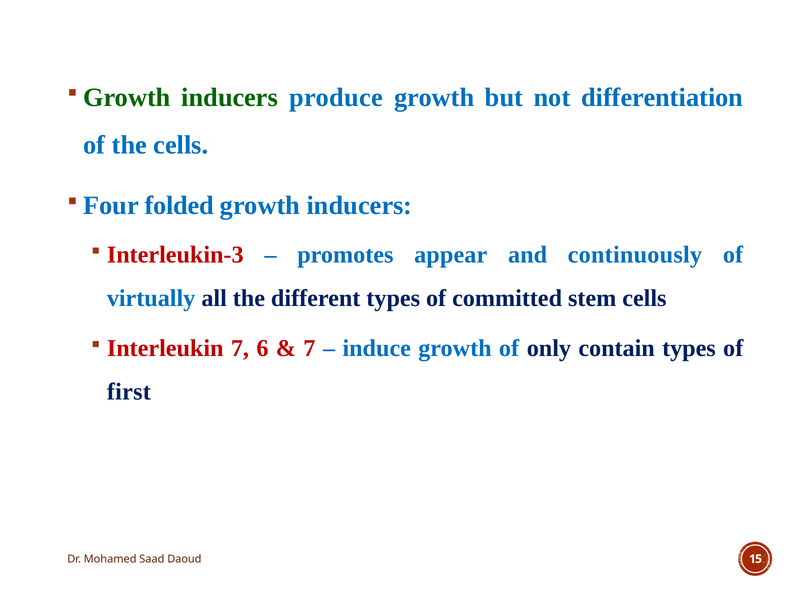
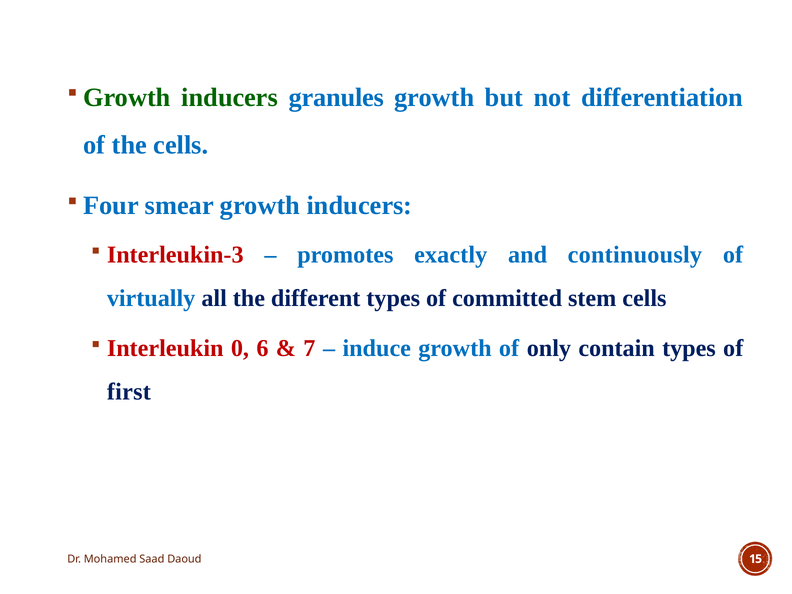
produce: produce -> granules
folded: folded -> smear
appear: appear -> exactly
Interleukin 7: 7 -> 0
